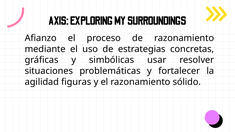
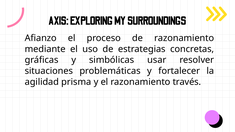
figuras: figuras -> prisma
sólido: sólido -> través
